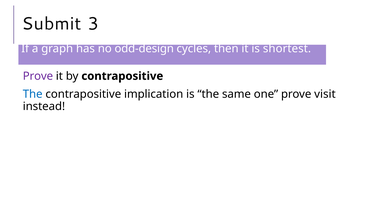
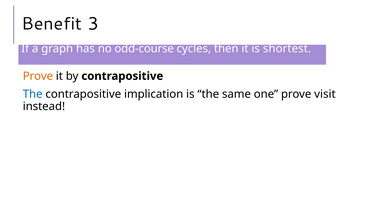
Submit: Submit -> Benefit
odd-design: odd-design -> odd-course
Prove at (38, 76) colour: purple -> orange
